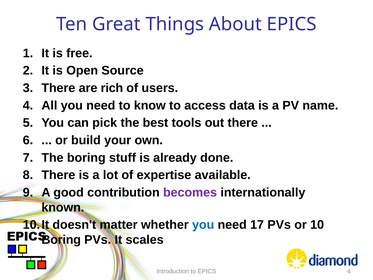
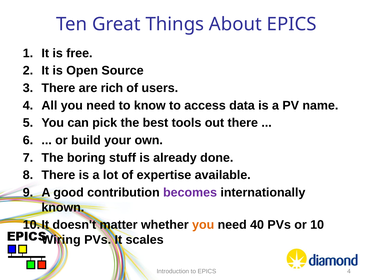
you at (203, 225) colour: blue -> orange
17: 17 -> 40
Boring at (61, 240): Boring -> Wiring
